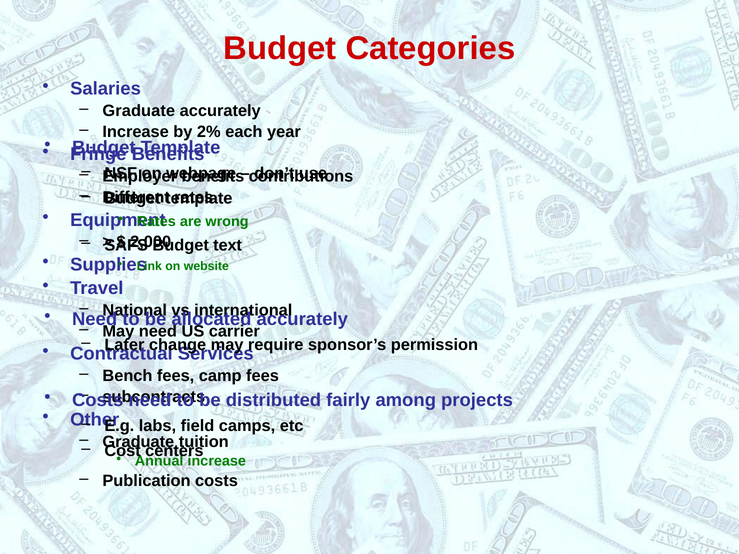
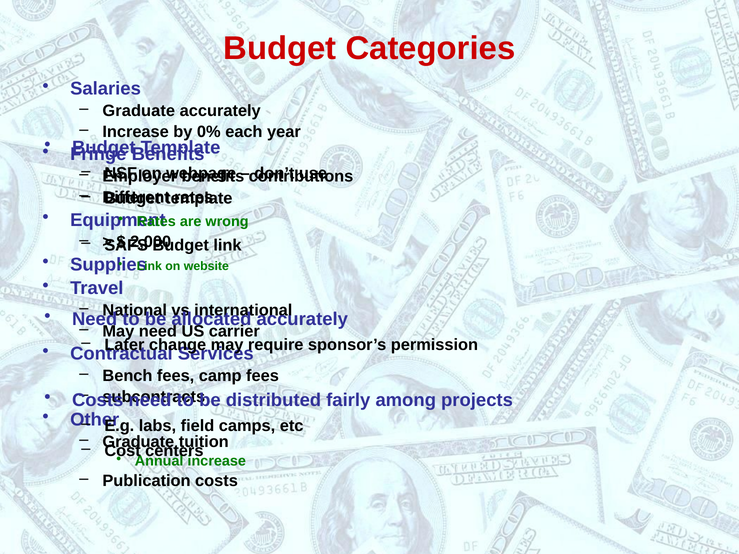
2%: 2% -> 0%
text at (228, 245): text -> link
